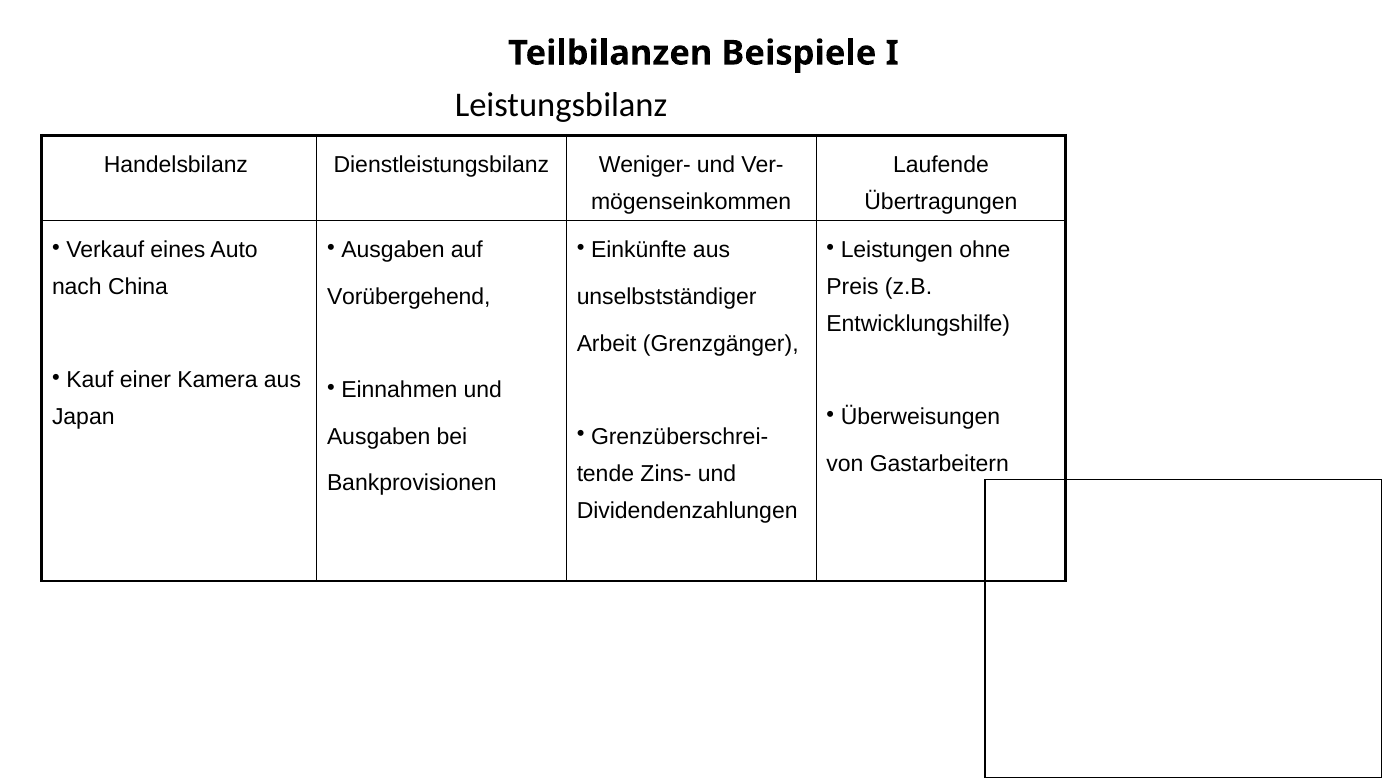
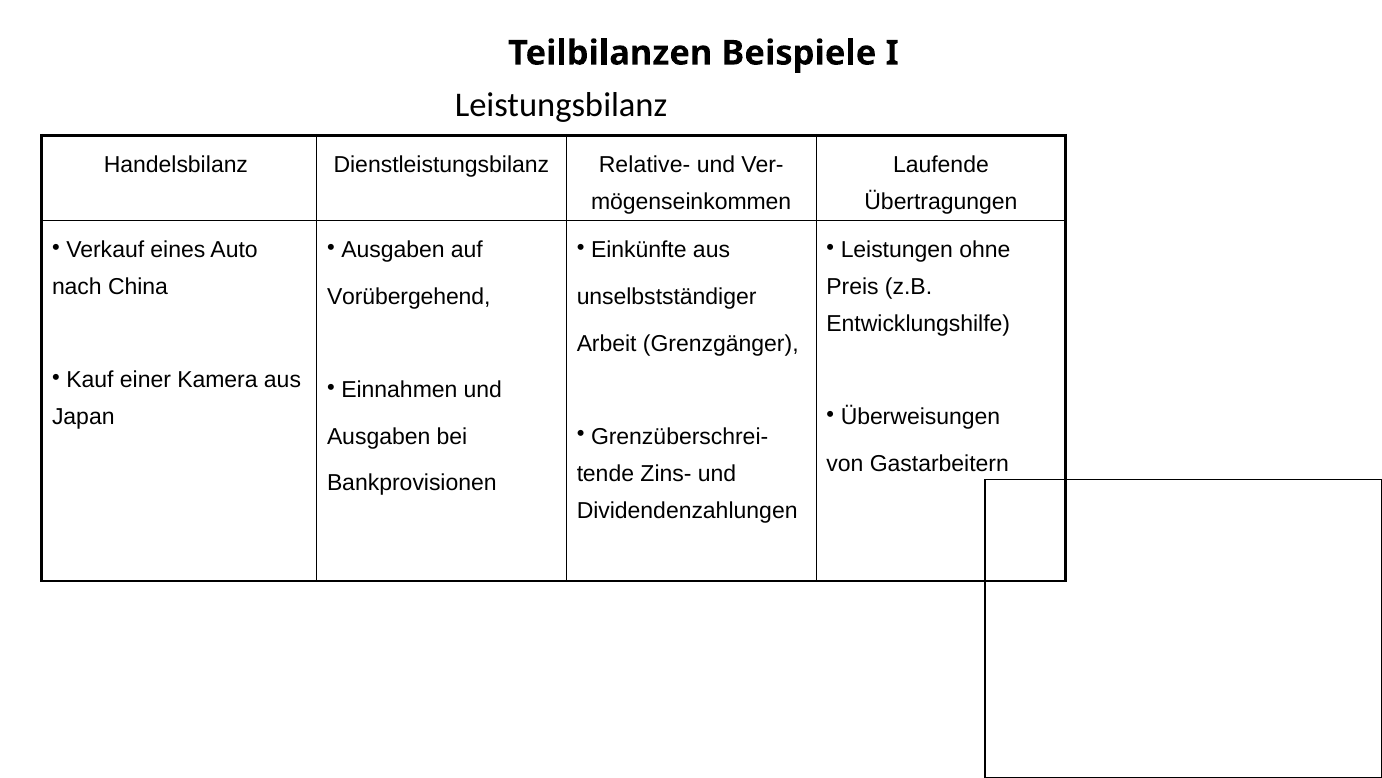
Weniger-: Weniger- -> Relative-
